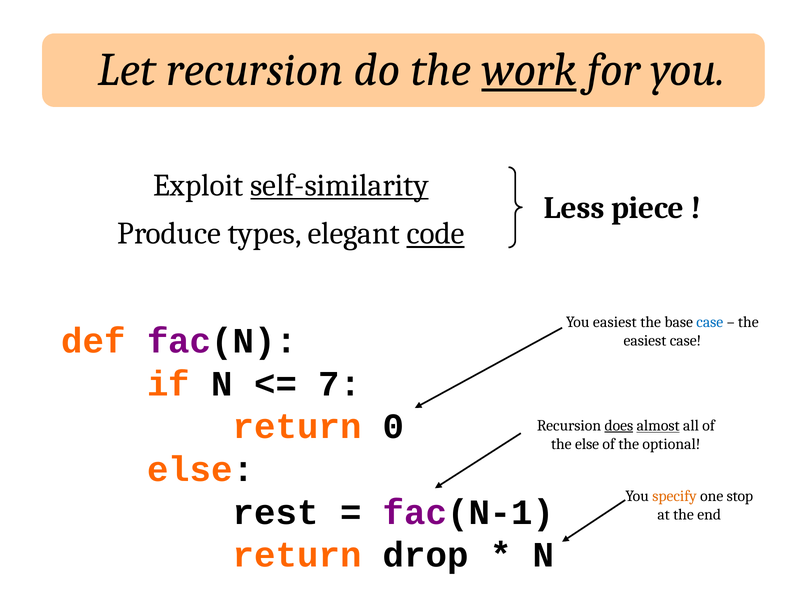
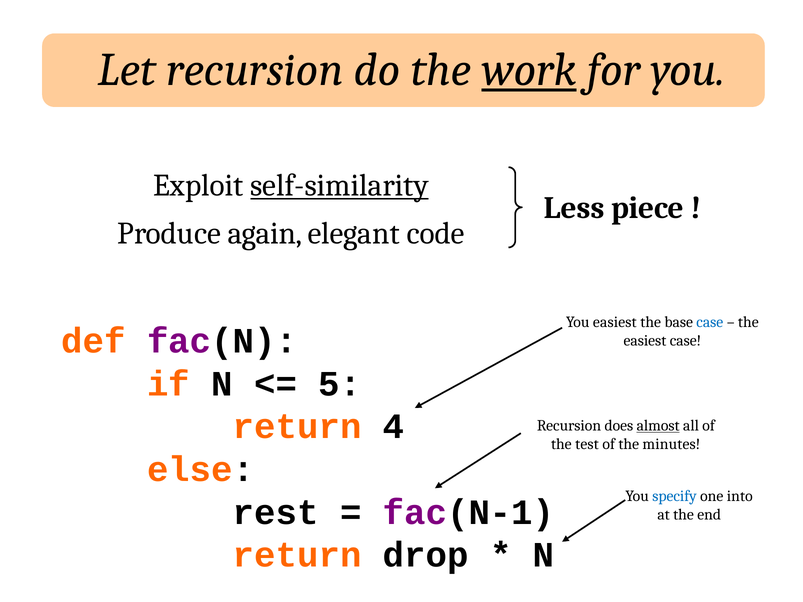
types: types -> again
code underline: present -> none
7: 7 -> 5
0: 0 -> 4
does underline: present -> none
the else: else -> test
optional: optional -> minutes
specify colour: orange -> blue
stop: stop -> into
